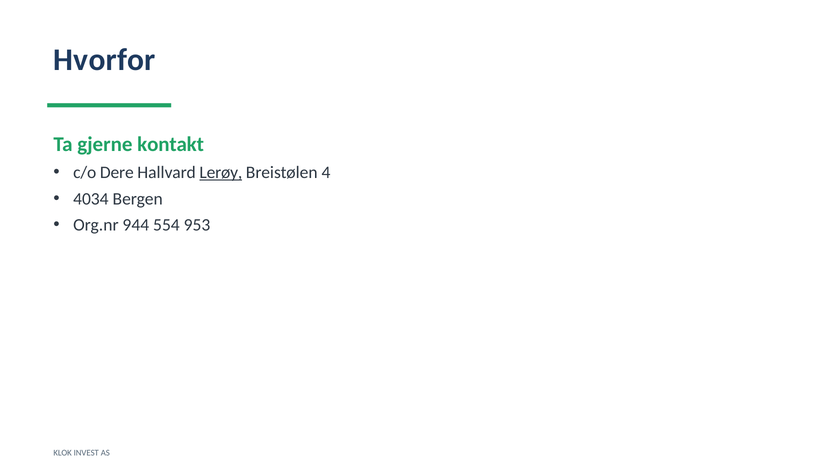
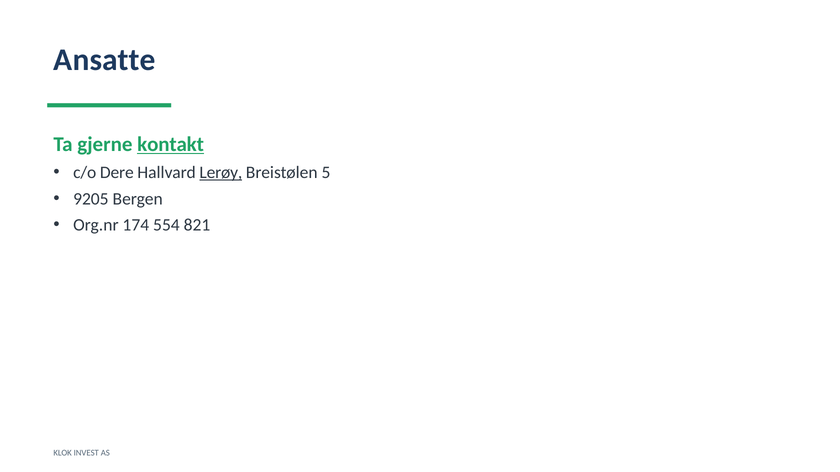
Hvorfor: Hvorfor -> Ansatte
kontakt underline: none -> present
4: 4 -> 5
4034: 4034 -> 9205
944: 944 -> 174
953: 953 -> 821
